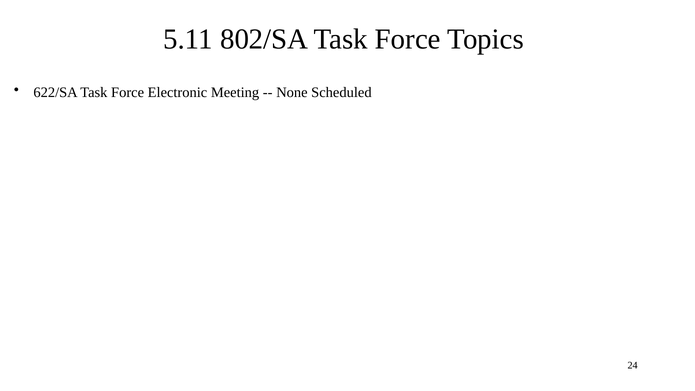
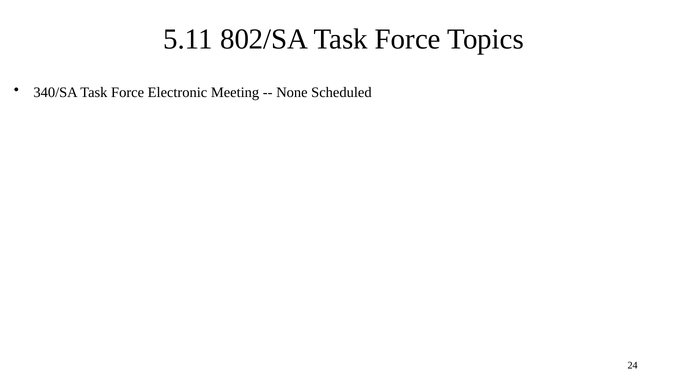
622/SA: 622/SA -> 340/SA
